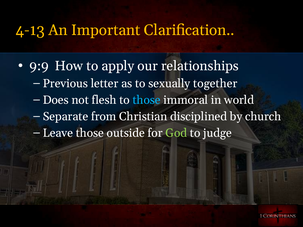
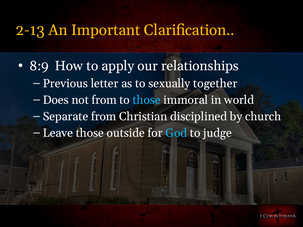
4-13: 4-13 -> 2-13
9:9: 9:9 -> 8:9
not flesh: flesh -> from
God colour: light green -> light blue
